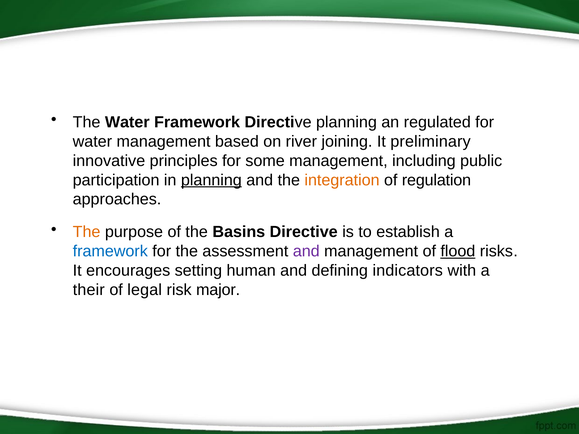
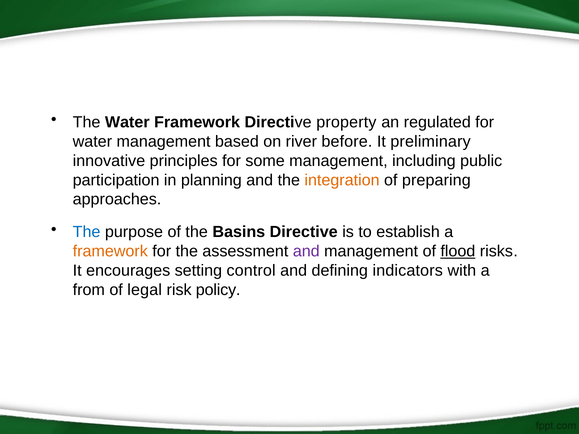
Directive planning: planning -> property
joining: joining -> before
planning at (211, 180) underline: present -> none
regulation: regulation -> preparing
The at (87, 232) colour: orange -> blue
framework at (110, 251) colour: blue -> orange
human: human -> control
their: their -> from
major: major -> policy
